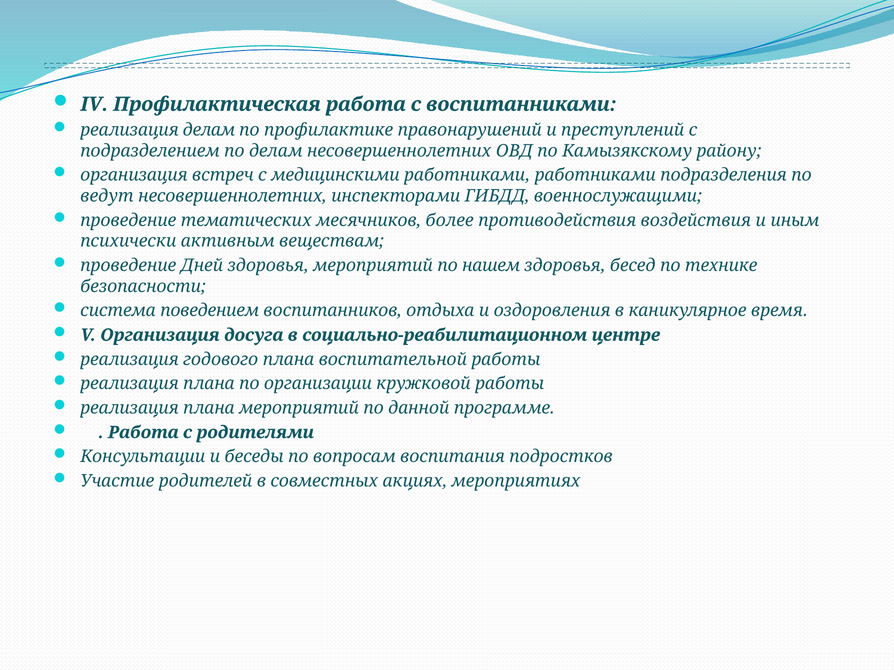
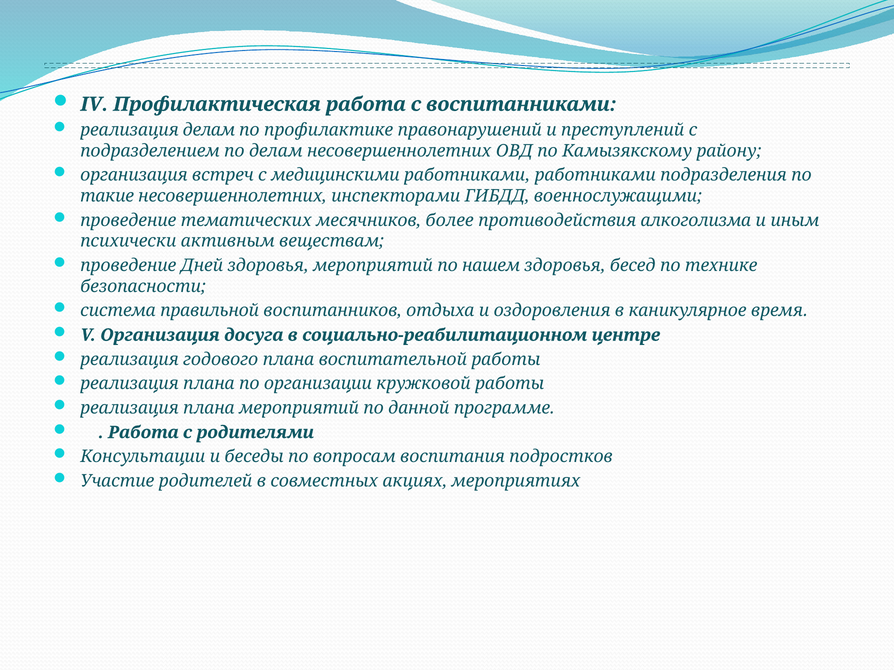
ведут: ведут -> такие
воздействия: воздействия -> алкоголизма
поведением: поведением -> правильной
